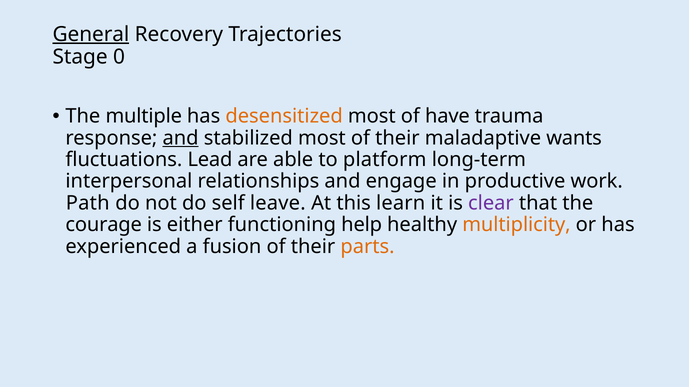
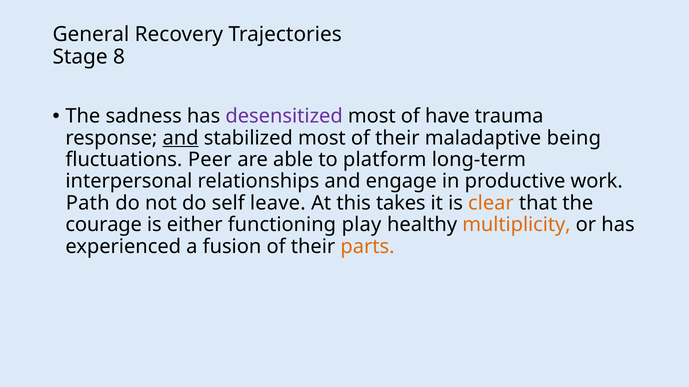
General underline: present -> none
0: 0 -> 8
multiple: multiple -> sadness
desensitized colour: orange -> purple
wants: wants -> being
Lead: Lead -> Peer
learn: learn -> takes
clear colour: purple -> orange
help: help -> play
